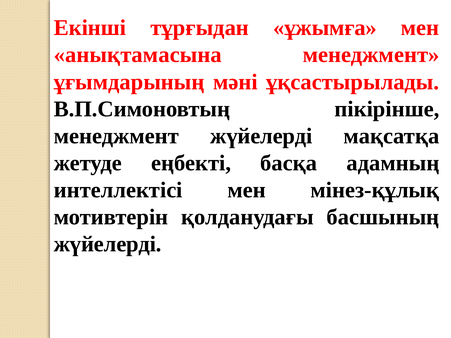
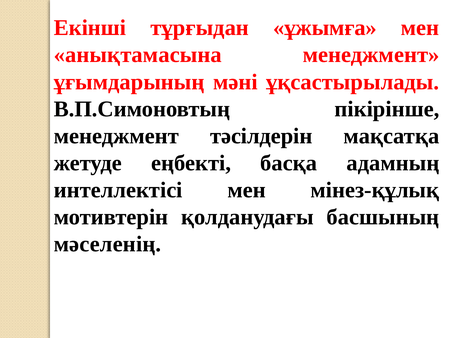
менеджмент жүйелерді: жүйелерді -> тәсілдерін
жүйелерді at (108, 244): жүйелерді -> мәселенің
